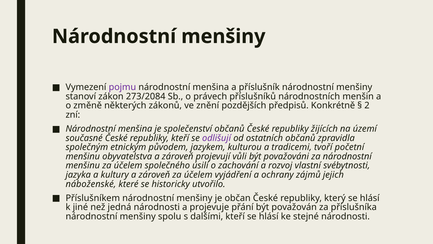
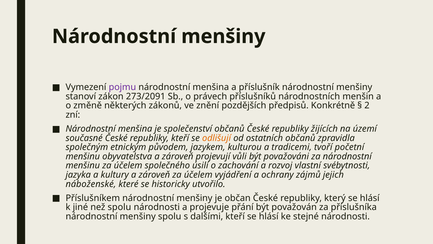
273/2084: 273/2084 -> 273/2091
odlišují colour: purple -> orange
než jedná: jedná -> spolu
